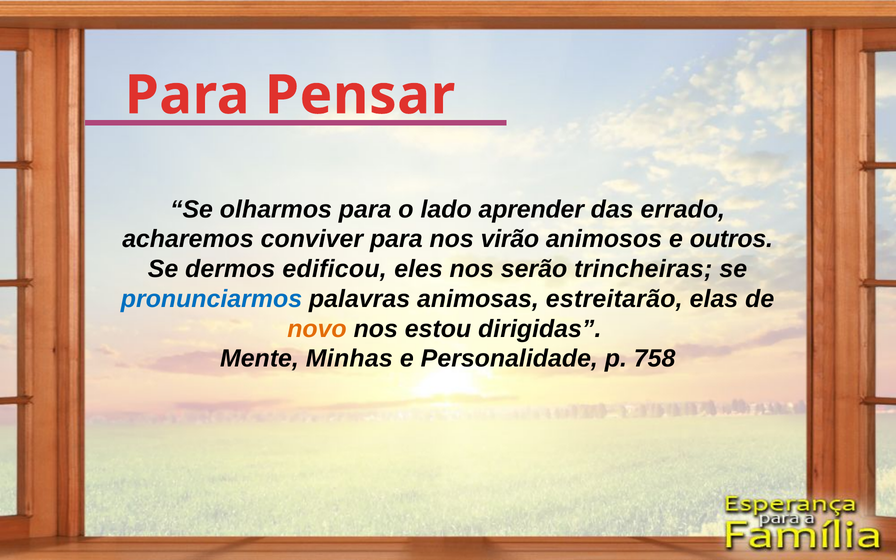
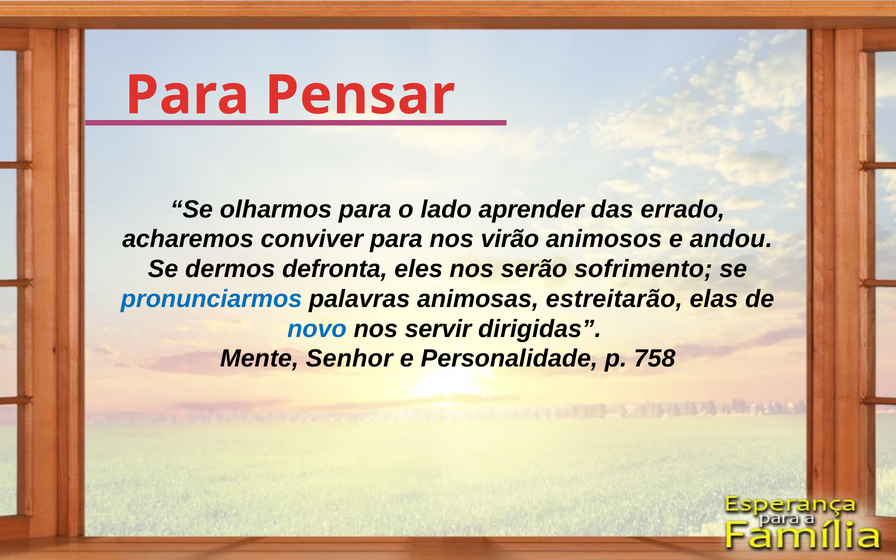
outros: outros -> andou
edificou: edificou -> defronta
trincheiras: trincheiras -> sofrimento
novo colour: orange -> blue
estou: estou -> servir
Minhas: Minhas -> Senhor
